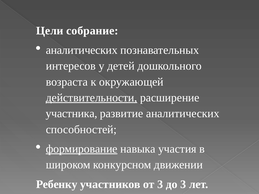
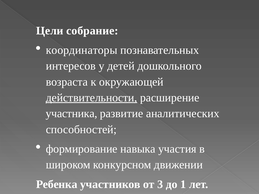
аналитических at (82, 50): аналитических -> координаторы
формирование underline: present -> none
Ребенку: Ребенку -> Ребенка
до 3: 3 -> 1
